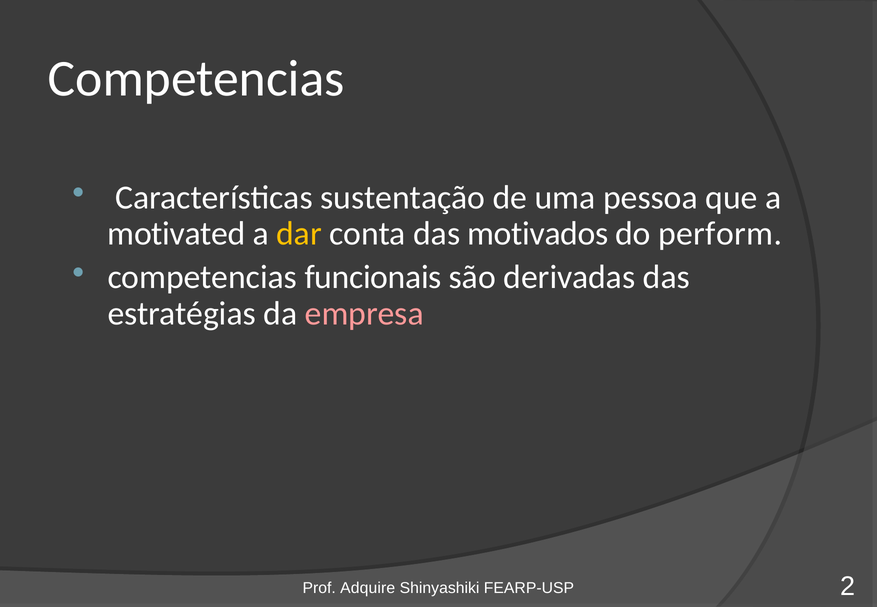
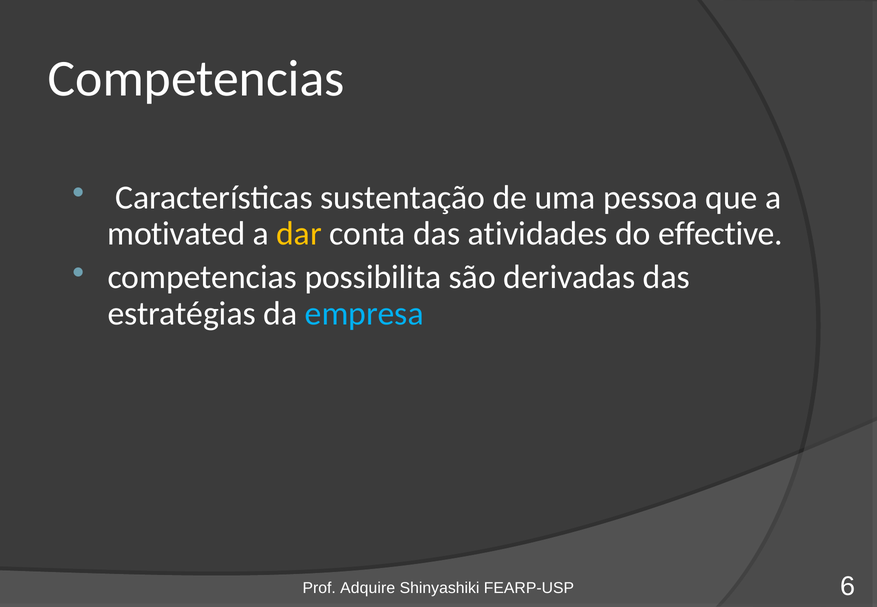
motivados: motivados -> atividades
perform: perform -> effective
funcionais: funcionais -> possibilita
empresa colour: pink -> light blue
2: 2 -> 6
